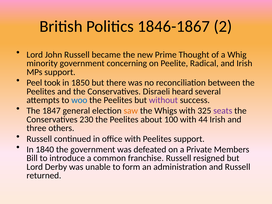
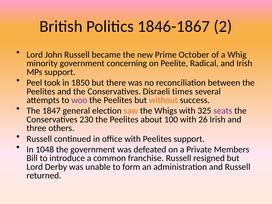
Thought: Thought -> October
heard: heard -> times
woo colour: blue -> purple
without colour: purple -> orange
44: 44 -> 26
1840: 1840 -> 1048
